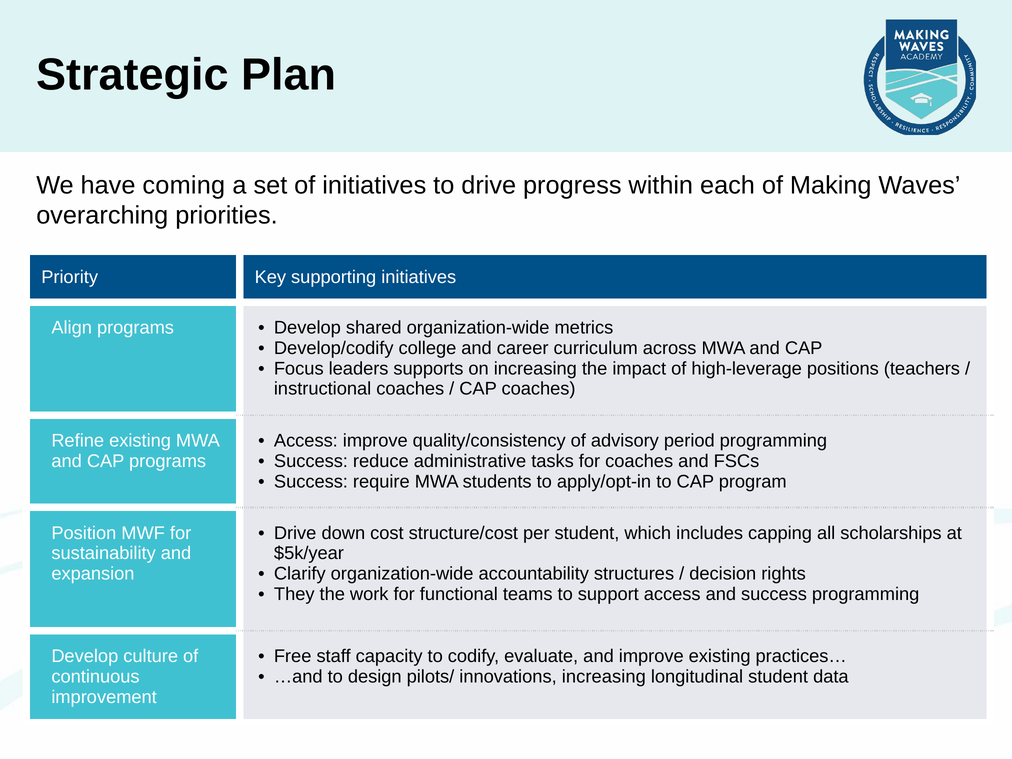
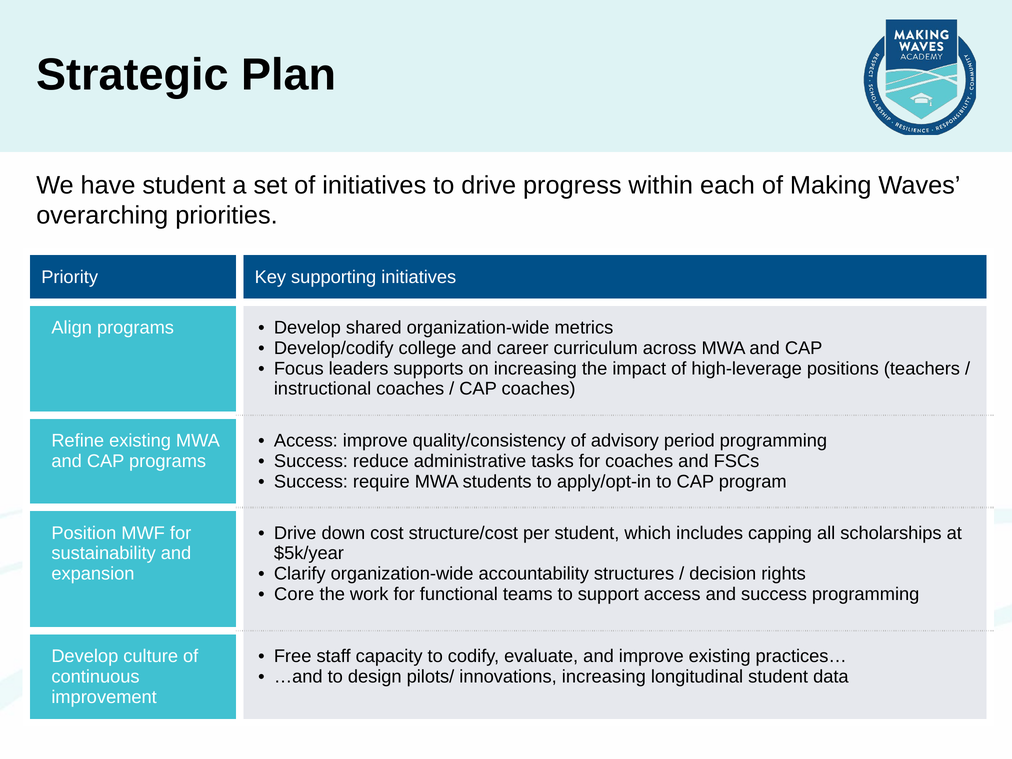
have coming: coming -> student
They: They -> Core
